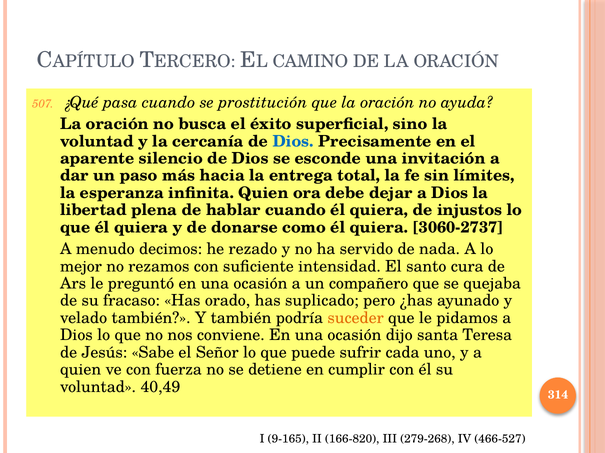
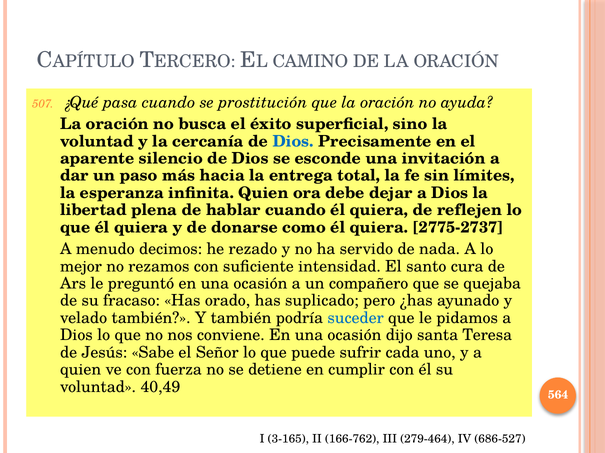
injustos: injustos -> reflejen
3060-2737: 3060-2737 -> 2775-2737
suceder colour: orange -> blue
314: 314 -> 564
9-165: 9-165 -> 3-165
166-820: 166-820 -> 166-762
279-268: 279-268 -> 279-464
466-527: 466-527 -> 686-527
